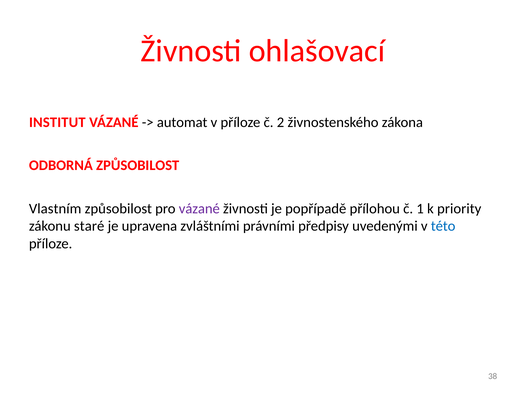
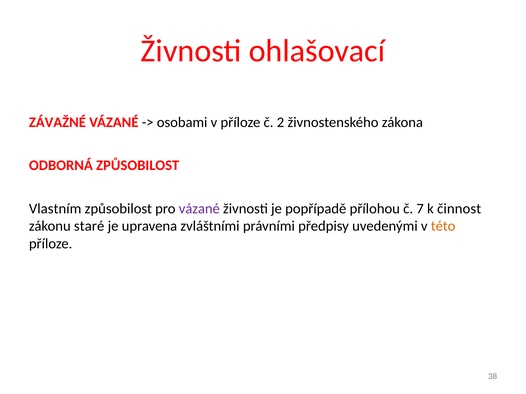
INSTITUT: INSTITUT -> ZÁVAŽNÉ
automat: automat -> osobami
1: 1 -> 7
priority: priority -> činnost
této colour: blue -> orange
